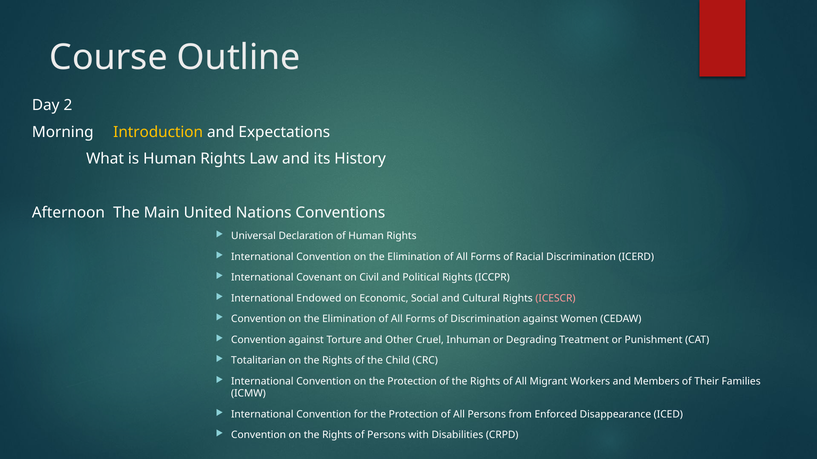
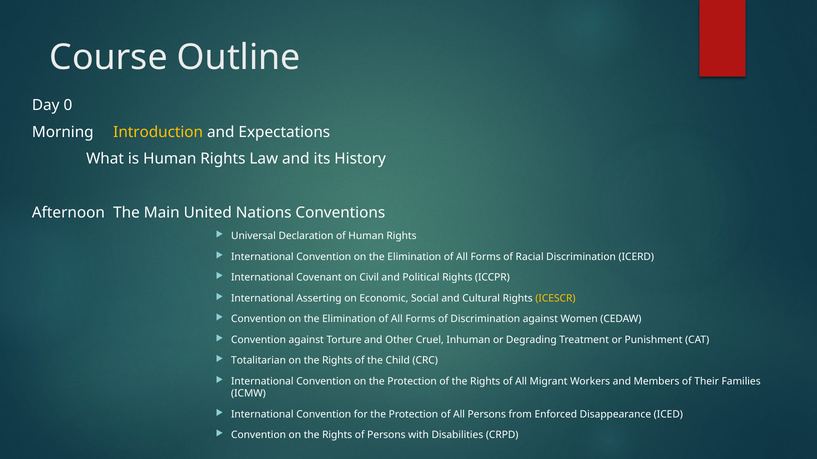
2: 2 -> 0
Endowed: Endowed -> Asserting
ICESCR colour: pink -> yellow
